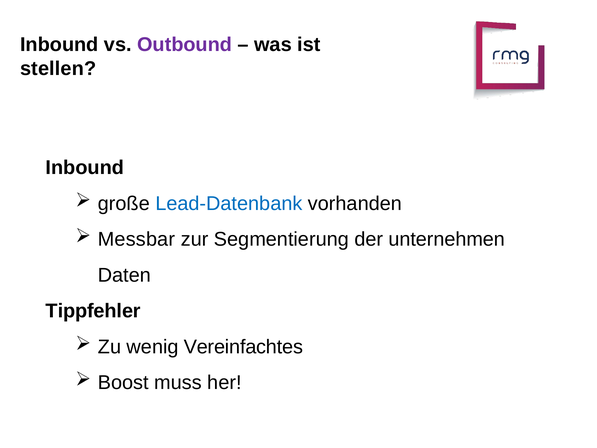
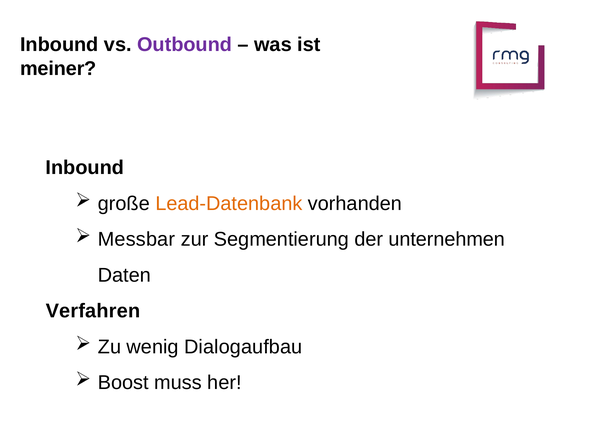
stellen: stellen -> meiner
Lead-Datenbank colour: blue -> orange
Tippfehler: Tippfehler -> Verfahren
Vereinfachtes: Vereinfachtes -> Dialogaufbau
